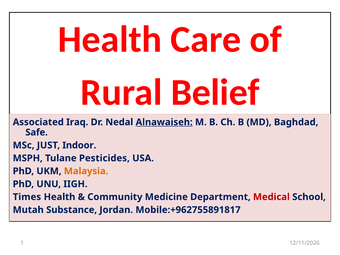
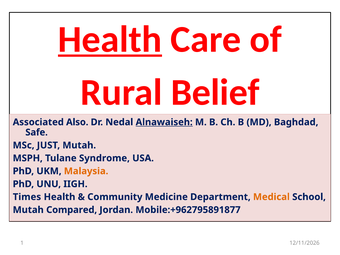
Health at (110, 39) underline: none -> present
Iraq: Iraq -> Also
JUST Indoor: Indoor -> Mutah
Pesticides: Pesticides -> Syndrome
Medical colour: red -> orange
Substance: Substance -> Compared
Mobile:+962755891817: Mobile:+962755891817 -> Mobile:+962795891877
